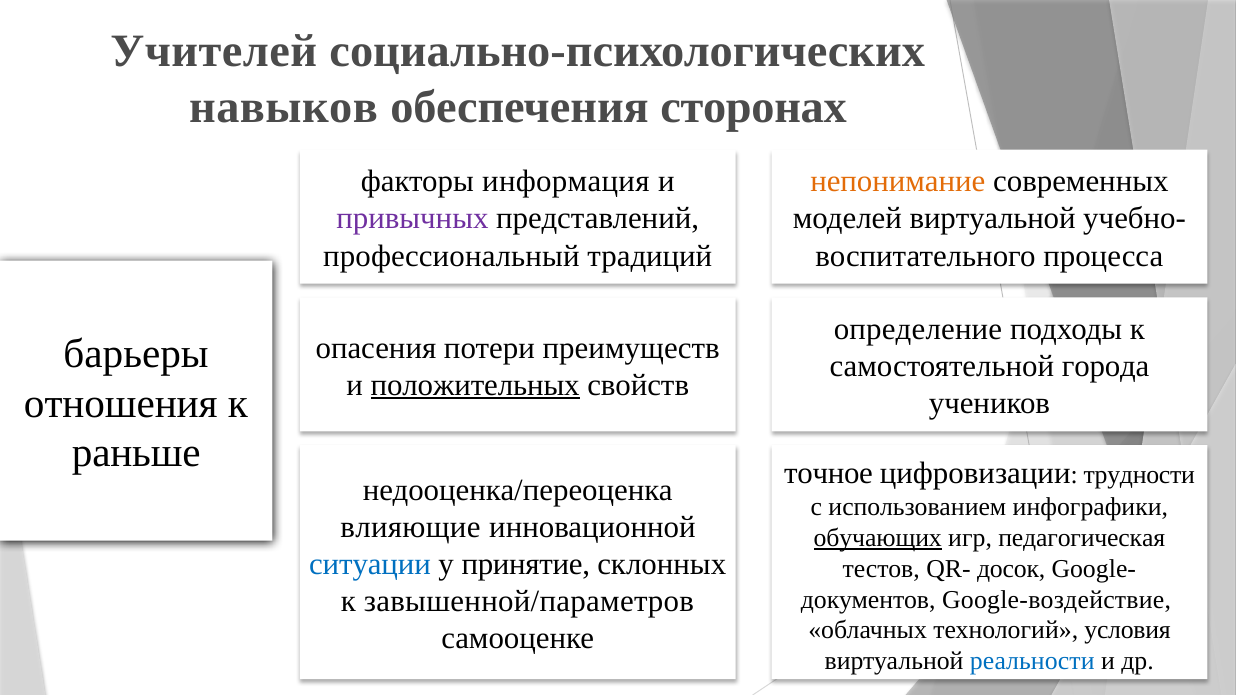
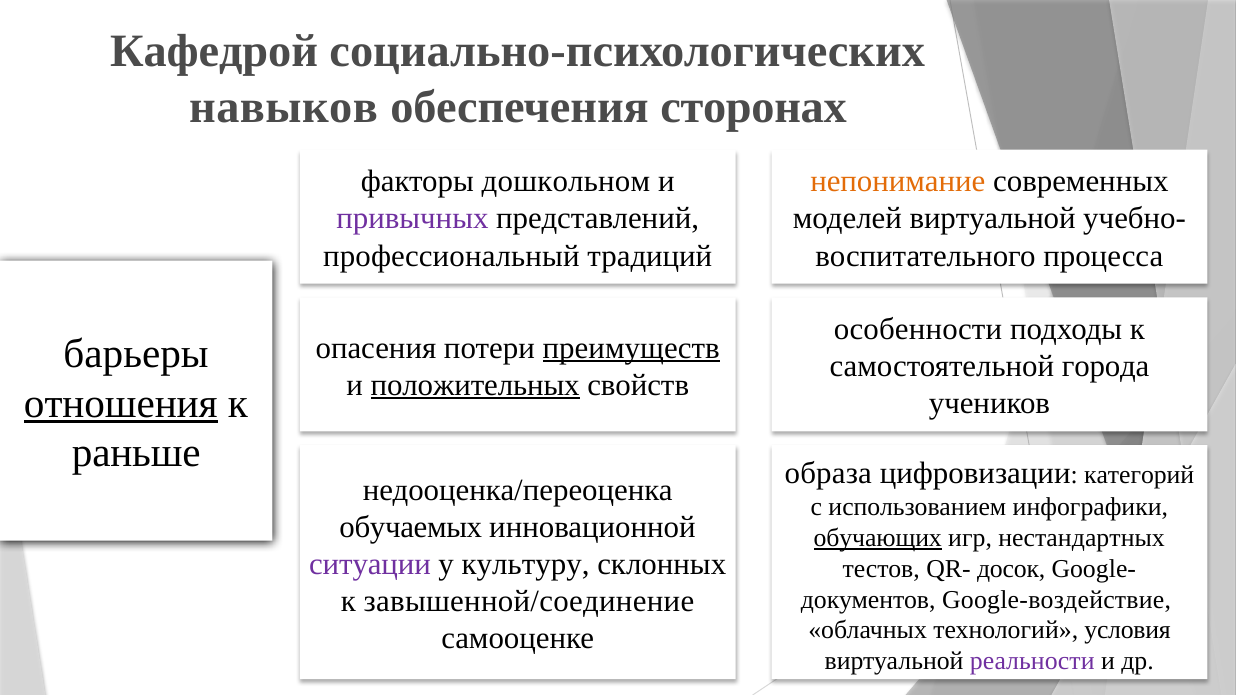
Учителей: Учителей -> Кафедрой
информация: информация -> дошкольном
определение: определение -> особенности
преимуществ underline: none -> present
отношения underline: none -> present
точное: точное -> образа
трудности: трудности -> категорий
влияющие: влияющие -> обучаемых
педагогическая: педагогическая -> нестандартных
ситуации colour: blue -> purple
принятие: принятие -> культуру
завышенной/параметров: завышенной/параметров -> завышенной/соединение
реальности colour: blue -> purple
